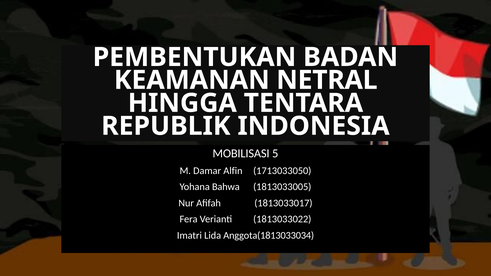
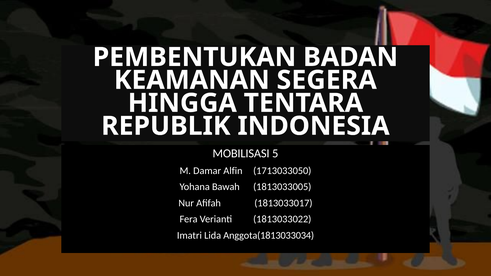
NETRAL: NETRAL -> SEGERA
Bahwa: Bahwa -> Bawah
